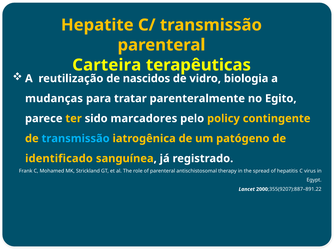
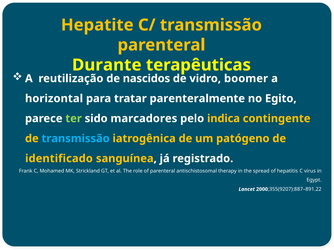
Carteira: Carteira -> Durante
biologia: biologia -> boomer
mudanças: mudanças -> horizontal
ter colour: yellow -> light green
policy: policy -> indica
